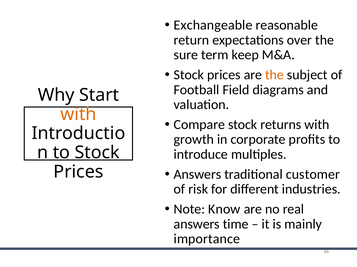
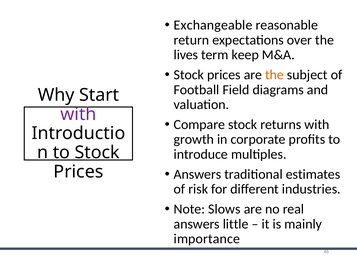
sure: sure -> lives
with at (78, 114) colour: orange -> purple
customer: customer -> estimates
Know: Know -> Slows
time: time -> little
